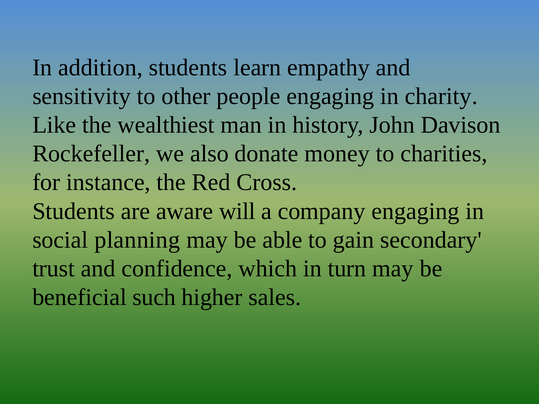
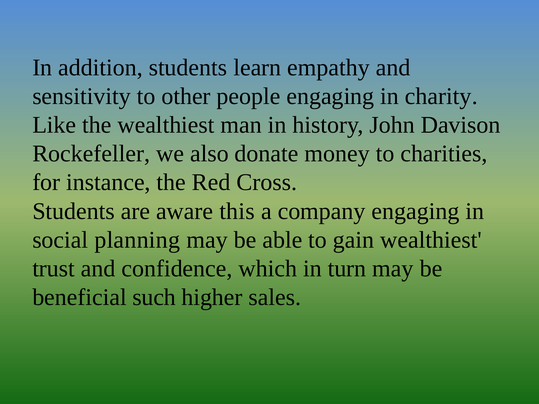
will: will -> this
gain secondary: secondary -> wealthiest
